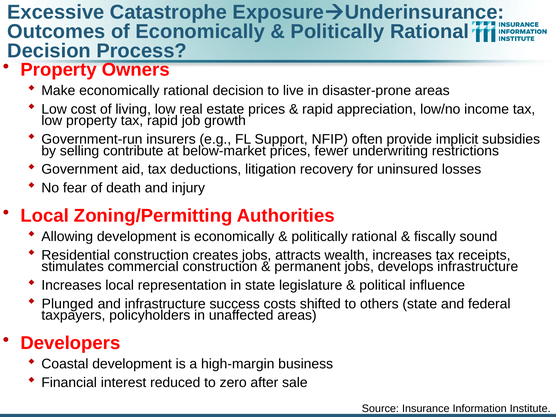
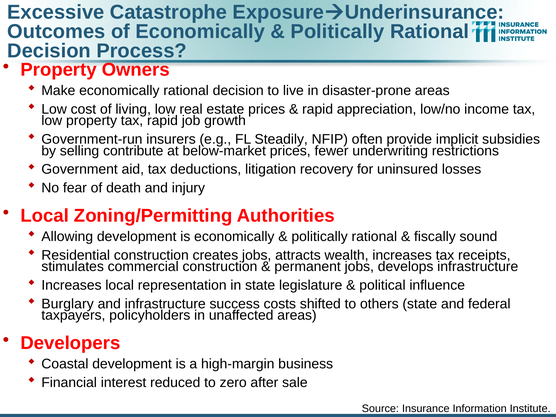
Support: Support -> Steadily
Plunged: Plunged -> Burglary
